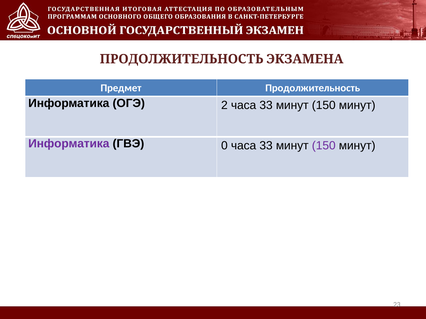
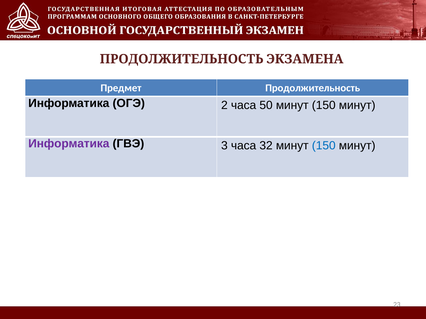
2 часа 33: 33 -> 50
0: 0 -> 3
33 at (266, 146): 33 -> 32
150 at (324, 146) colour: purple -> blue
